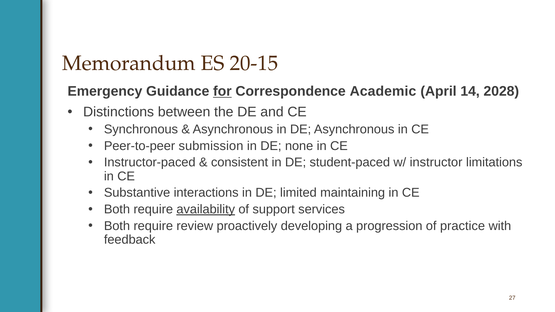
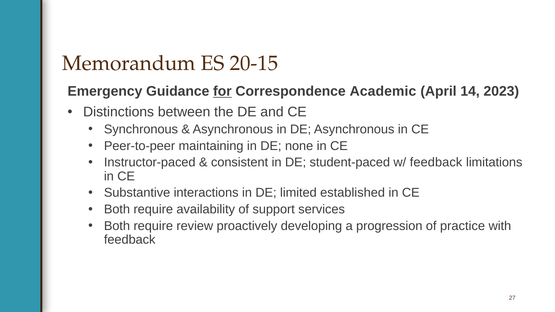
2028: 2028 -> 2023
submission: submission -> maintaining
w/ instructor: instructor -> feedback
maintaining: maintaining -> established
availability underline: present -> none
